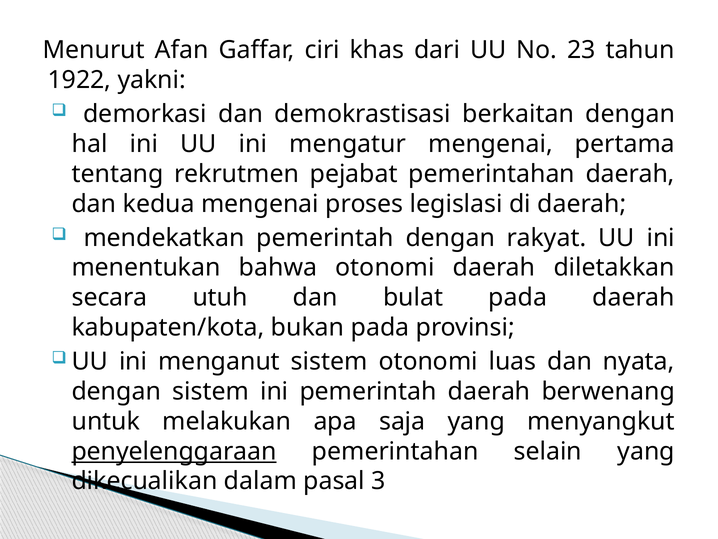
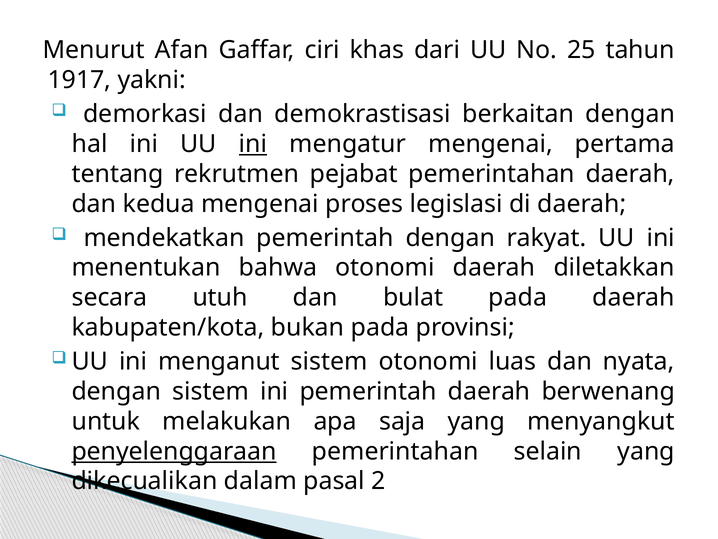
23: 23 -> 25
1922: 1922 -> 1917
ini at (253, 144) underline: none -> present
3: 3 -> 2
